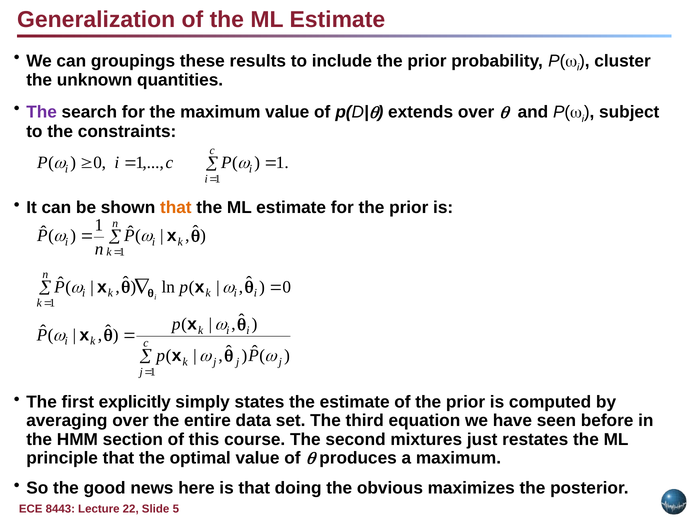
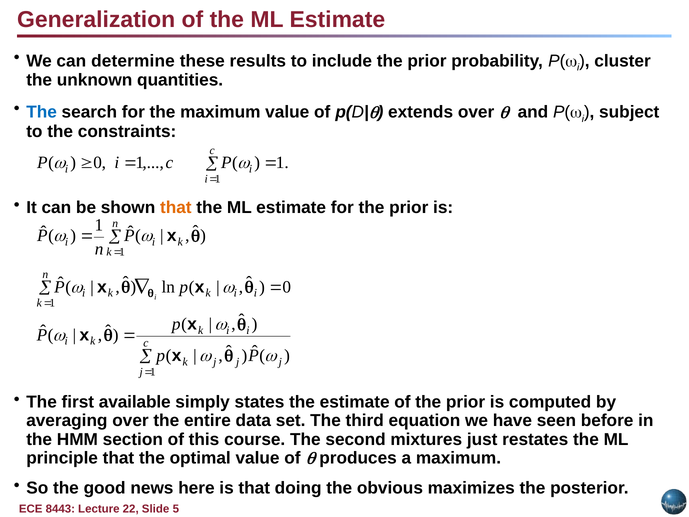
groupings: groupings -> determine
The at (42, 112) colour: purple -> blue
explicitly: explicitly -> available
